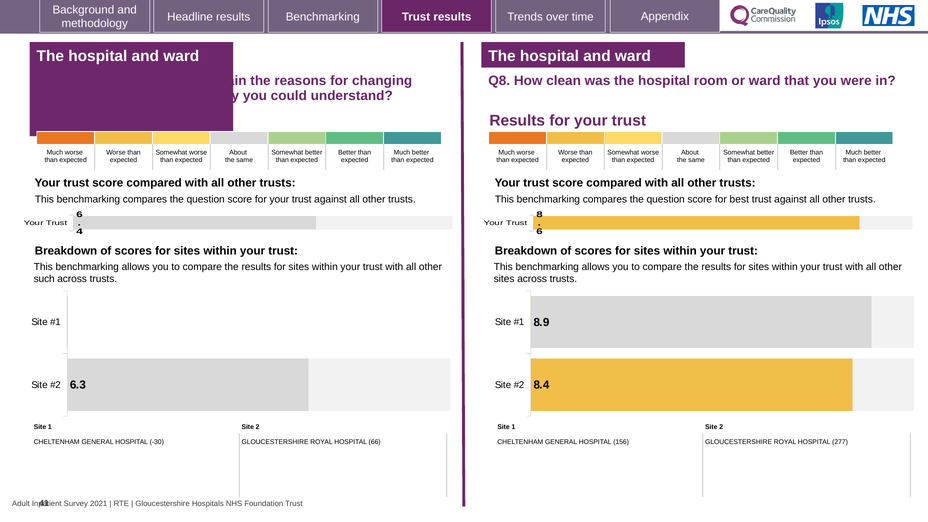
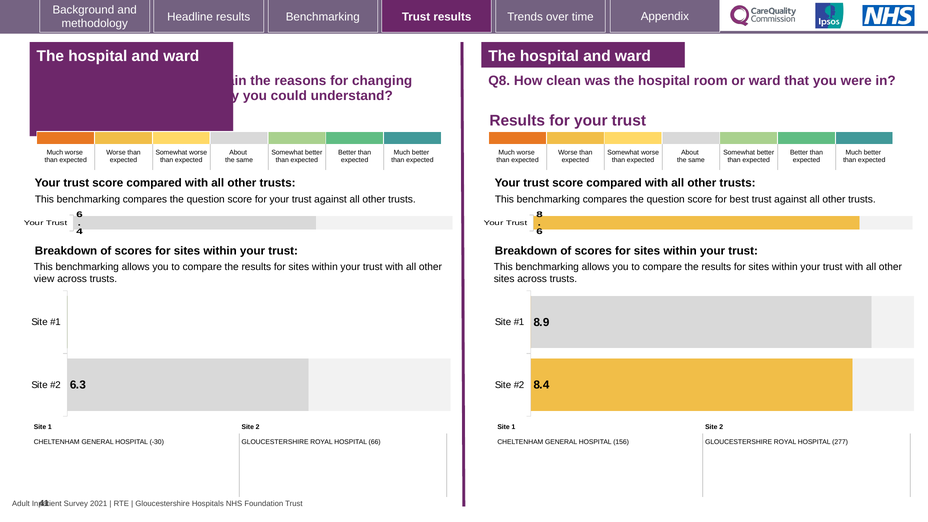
such: such -> view
